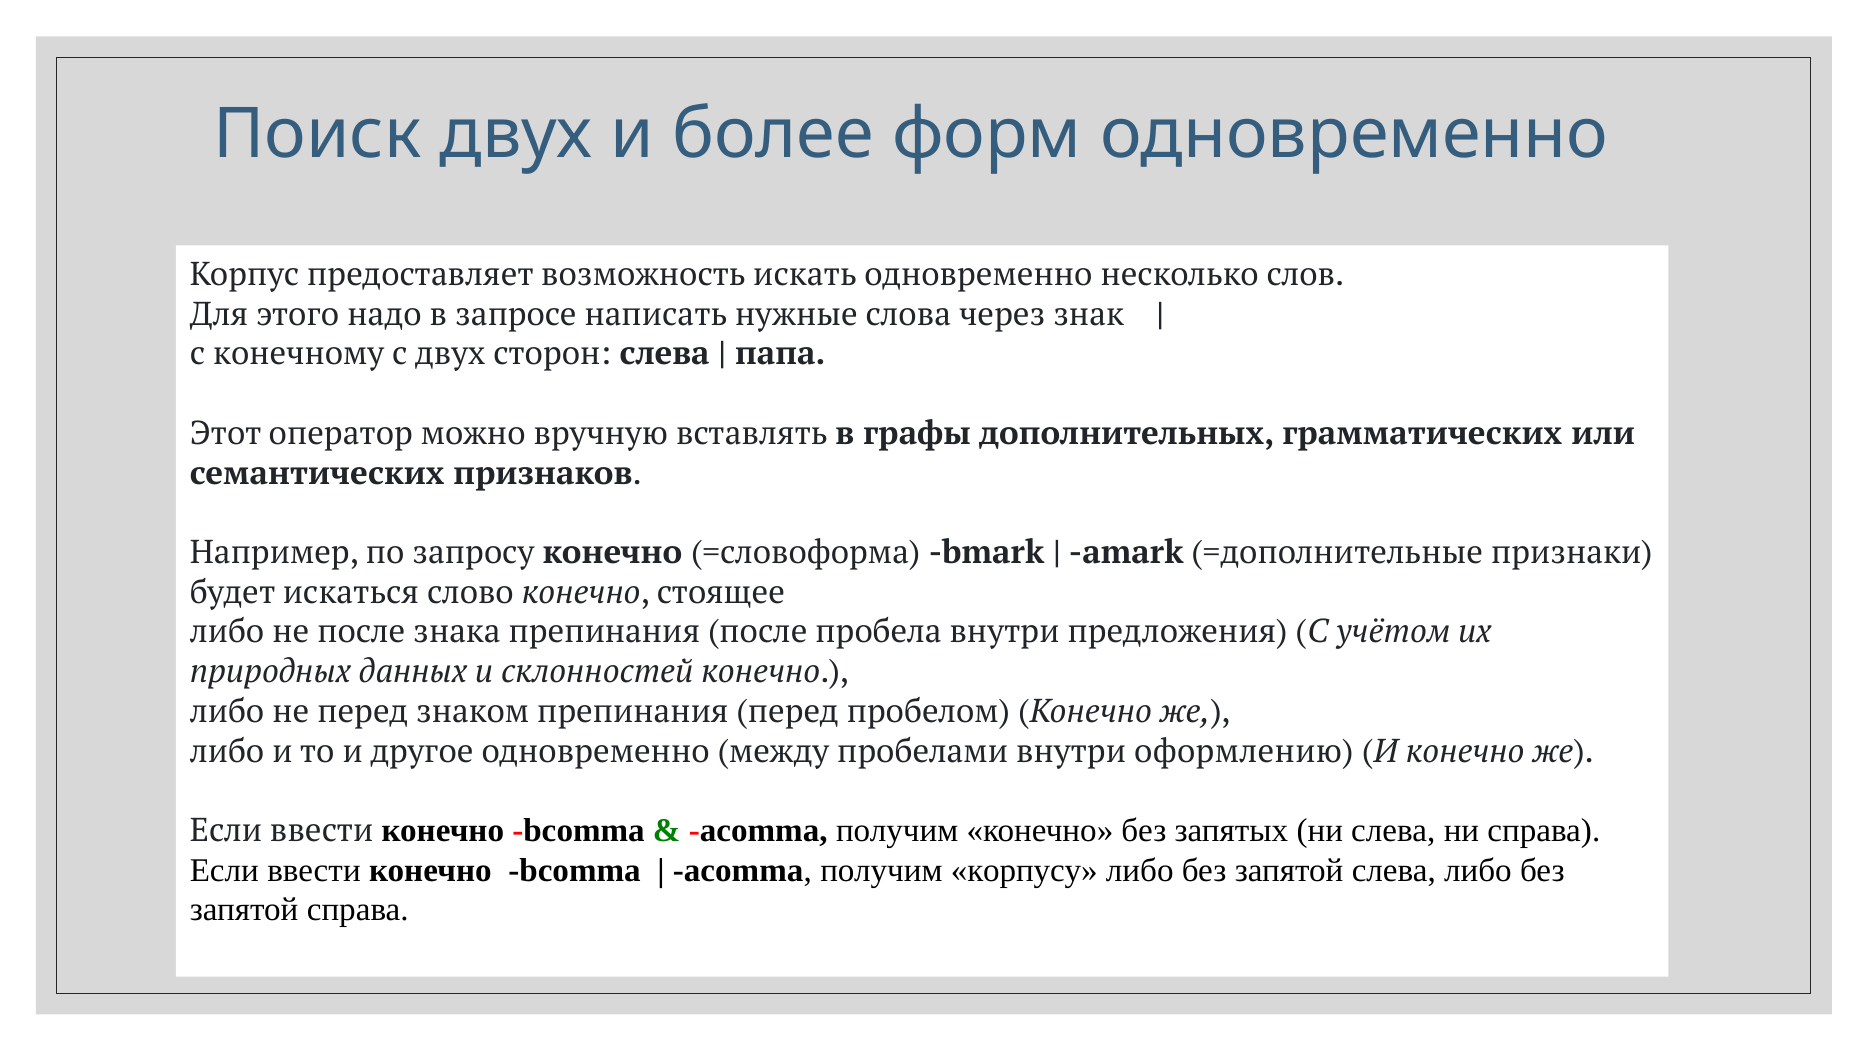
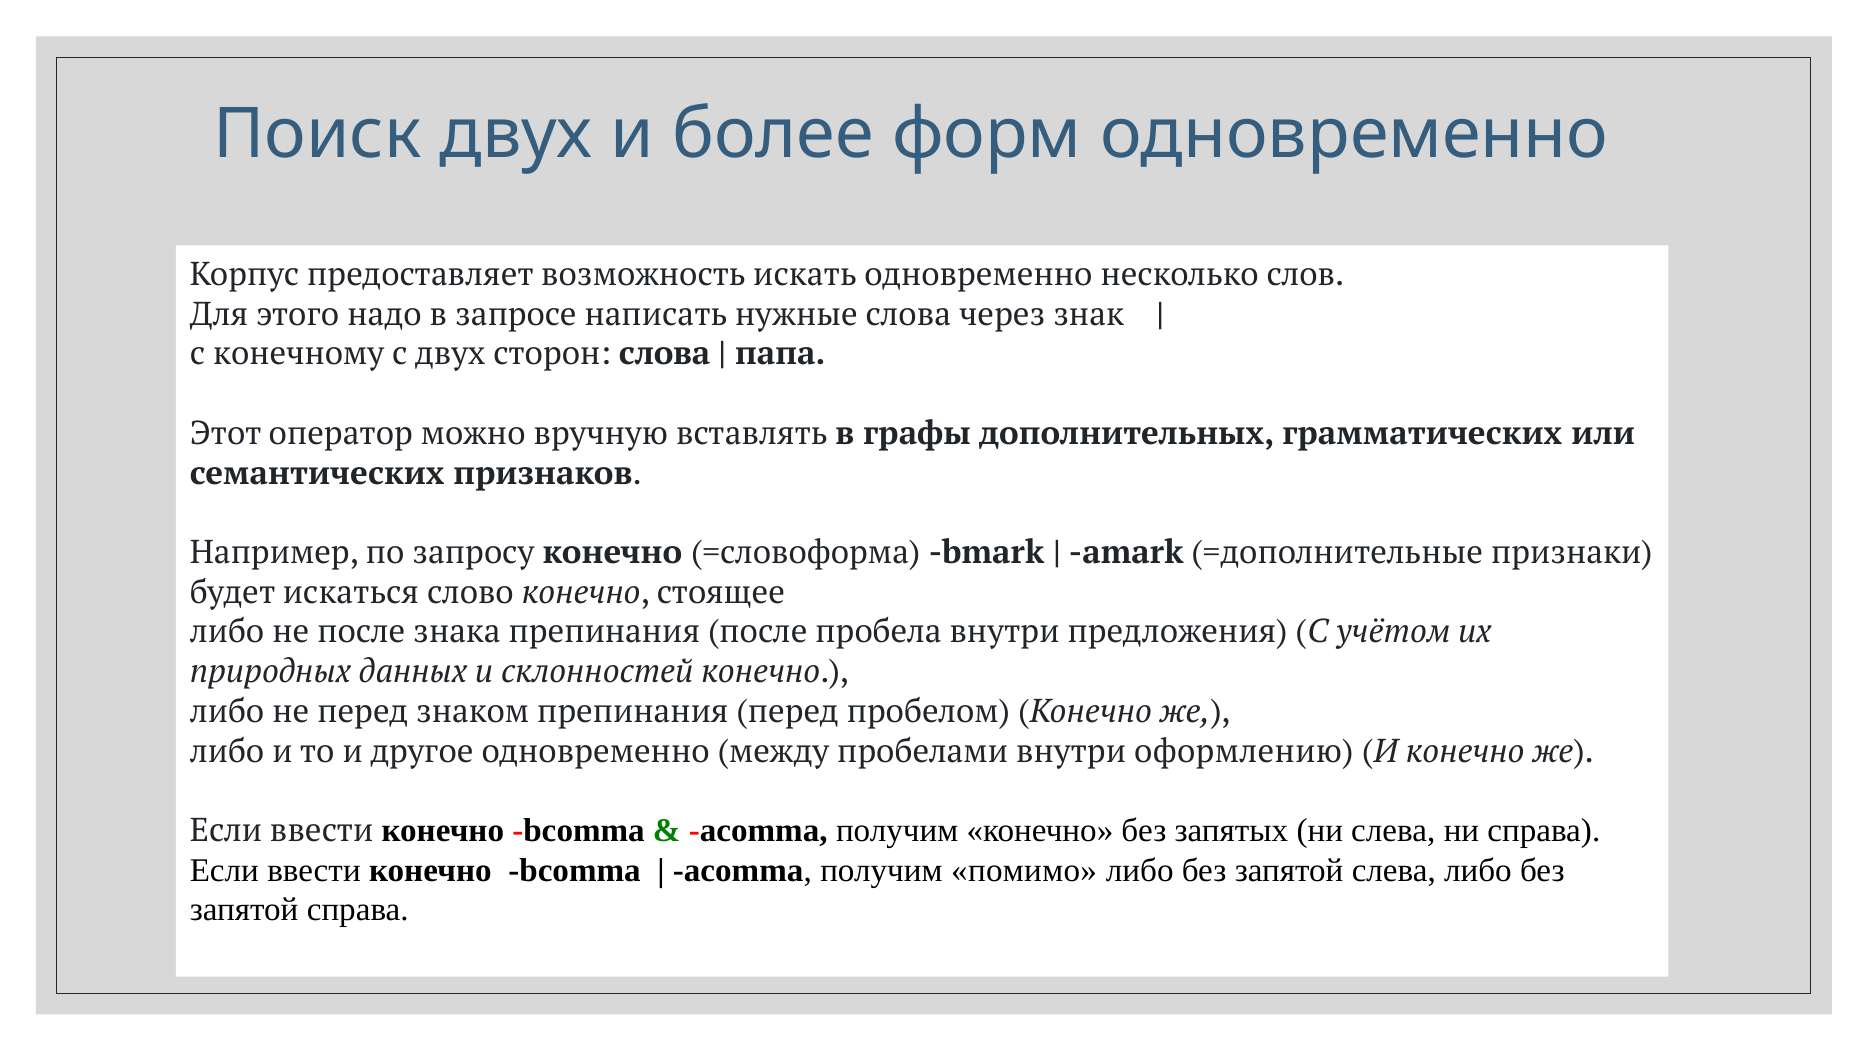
сторон слева: слева -> слова
корпусу: корпусу -> помимо
